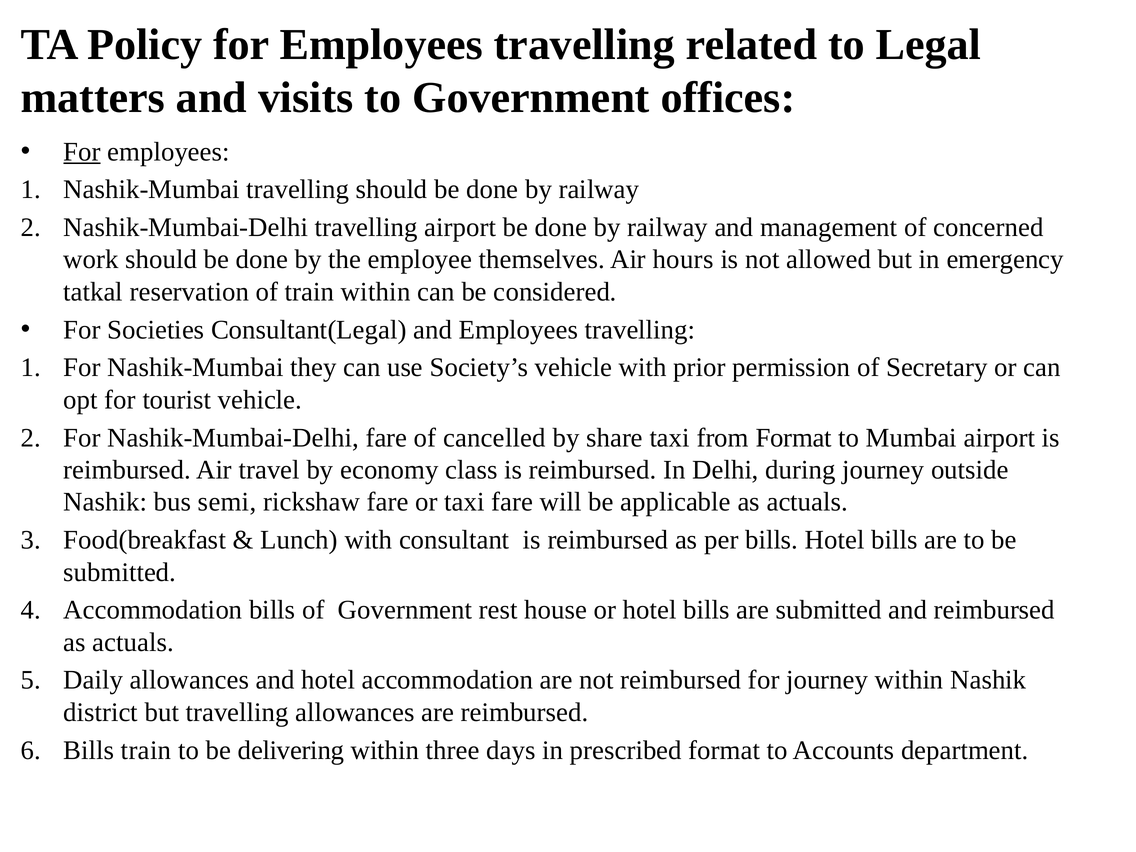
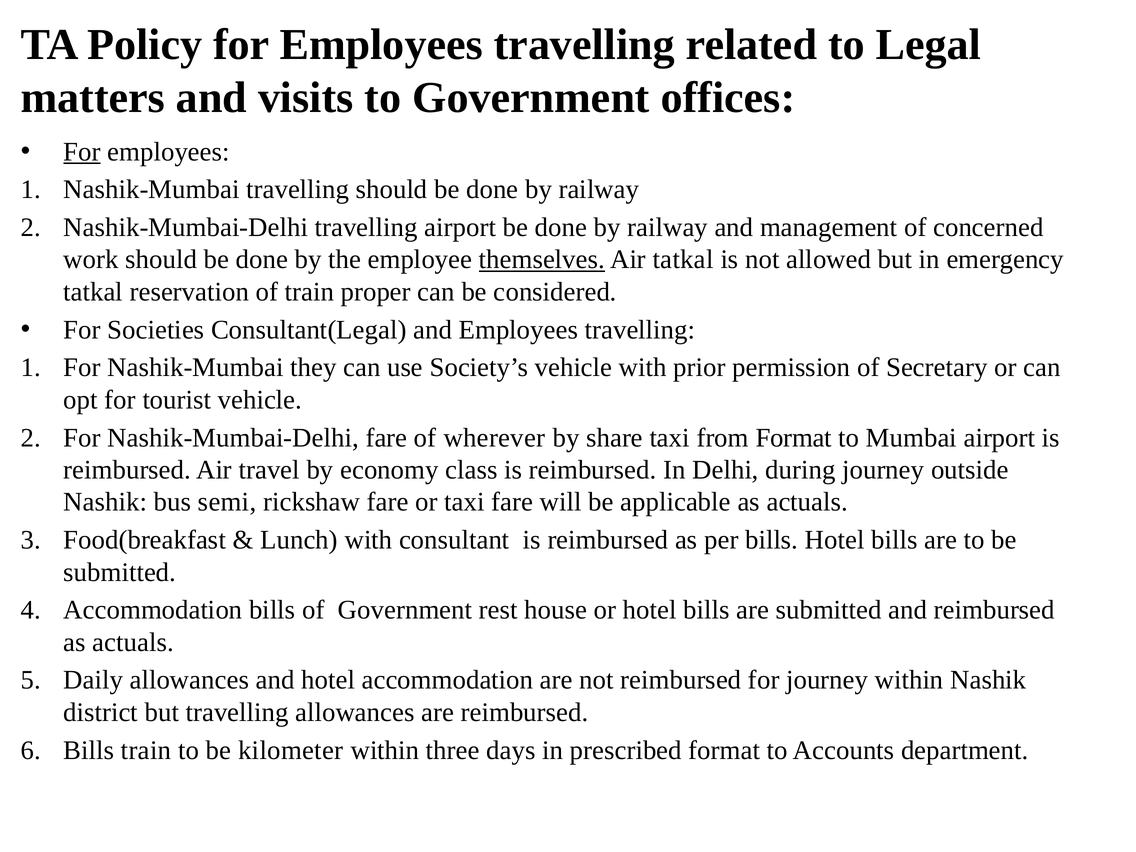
themselves underline: none -> present
Air hours: hours -> tatkal
train within: within -> proper
cancelled: cancelled -> wherever
delivering: delivering -> kilometer
